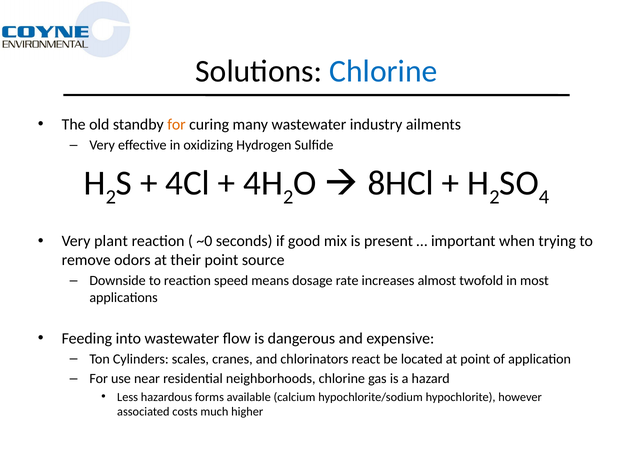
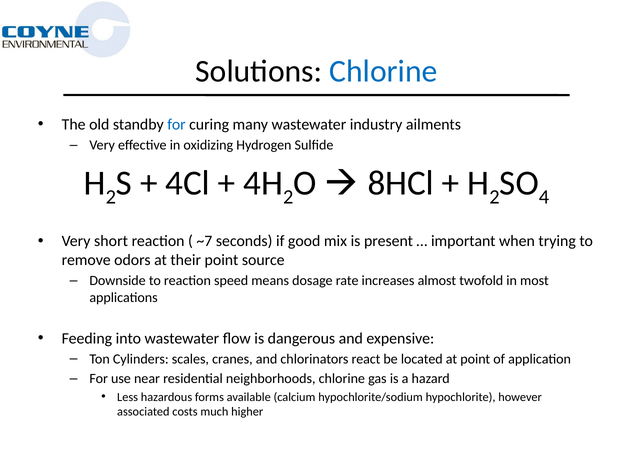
for at (177, 125) colour: orange -> blue
plant: plant -> short
~0: ~0 -> ~7
